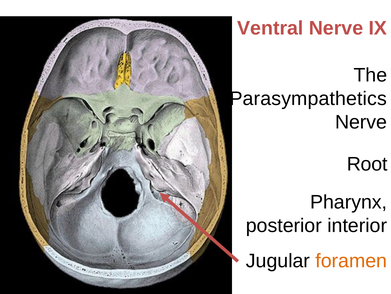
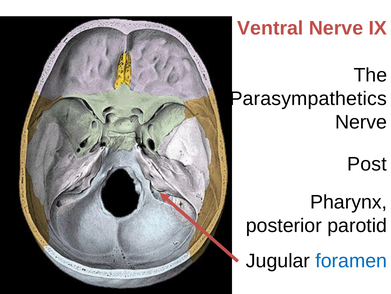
Root: Root -> Post
interior: interior -> parotid
foramen colour: orange -> blue
